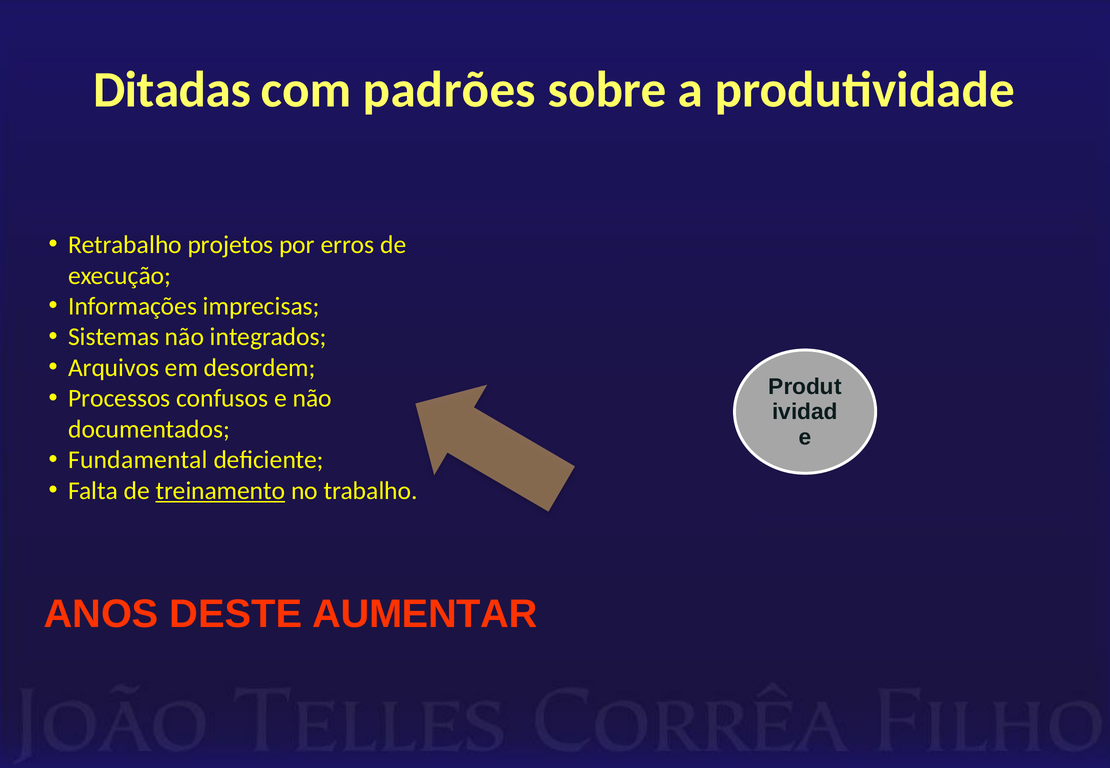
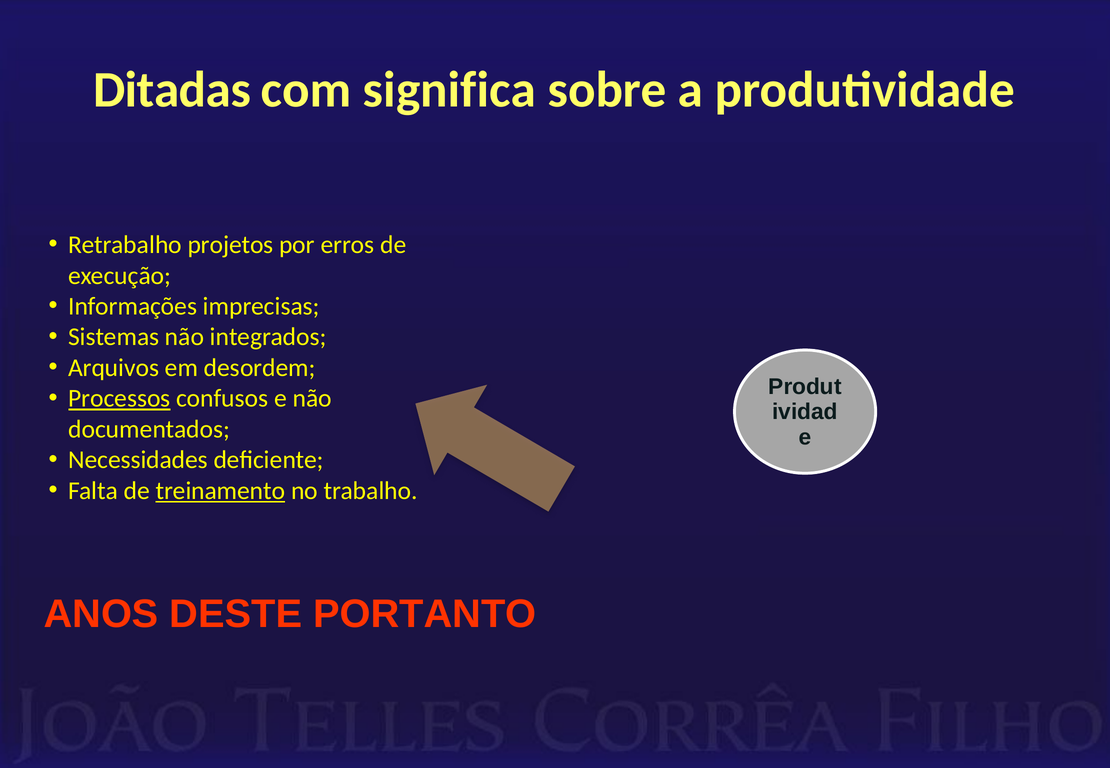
padrões: padrões -> significa
Processos underline: none -> present
Fundamental: Fundamental -> Necessidades
AUMENTAR: AUMENTAR -> PORTANTO
